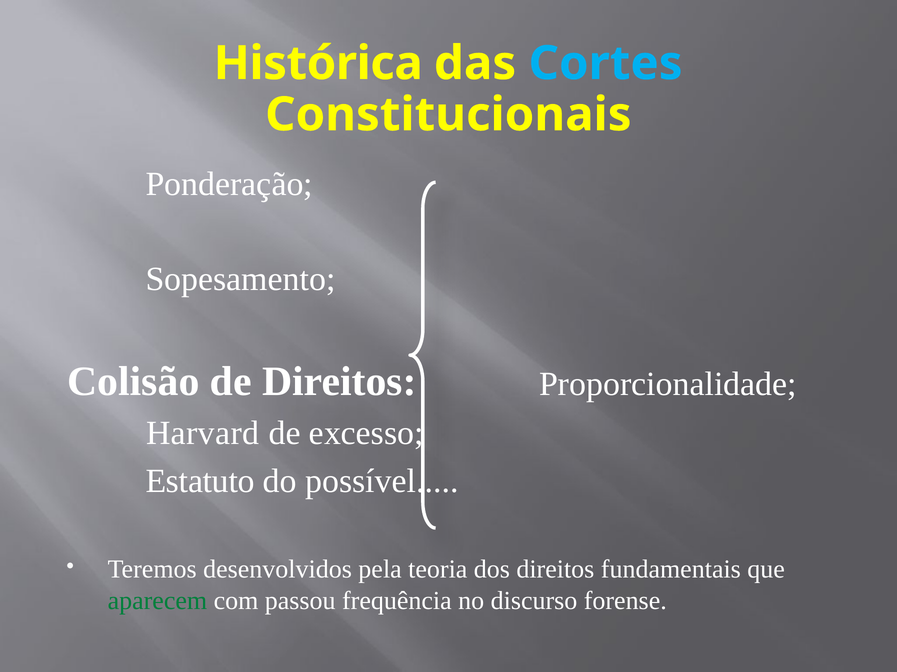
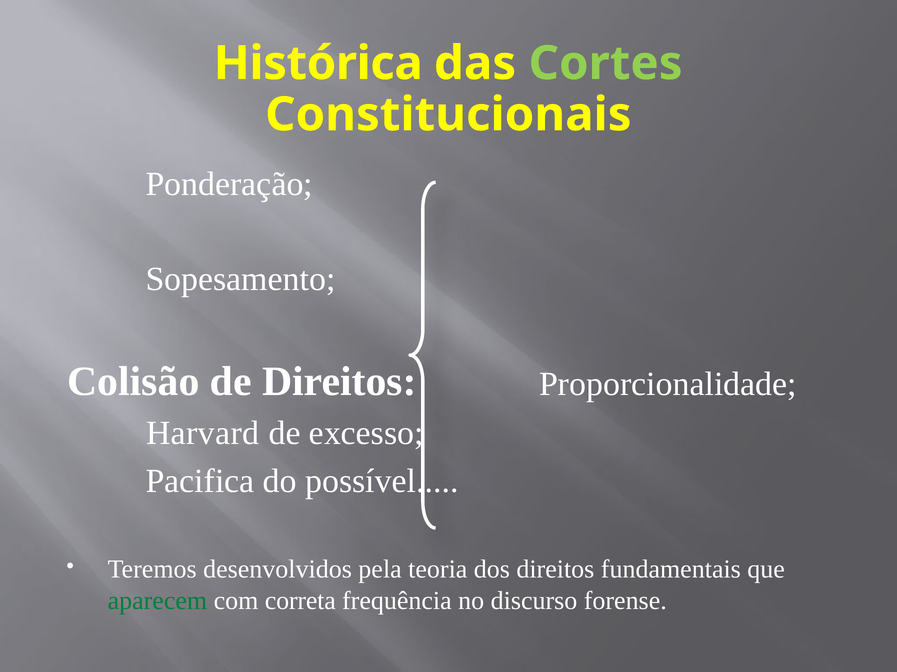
Cortes colour: light blue -> light green
Estatuto: Estatuto -> Pacifica
passou: passou -> correta
